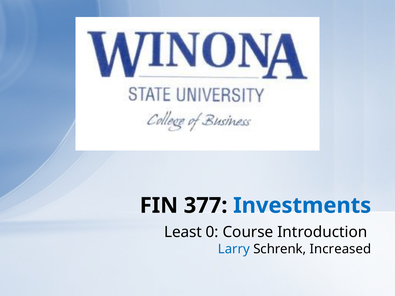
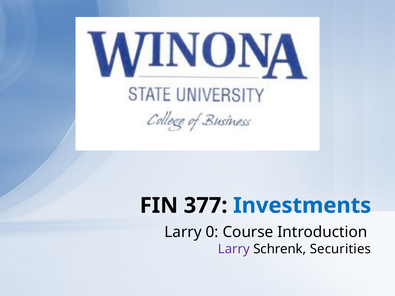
Least at (183, 232): Least -> Larry
Larry at (234, 249) colour: blue -> purple
Increased: Increased -> Securities
